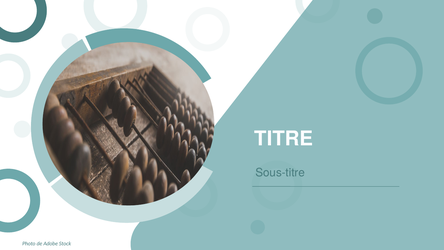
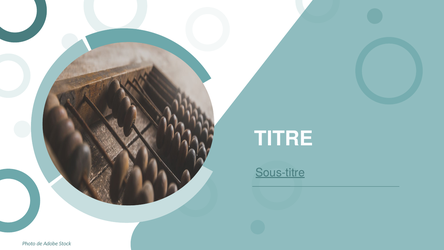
Sous-titre underline: none -> present
